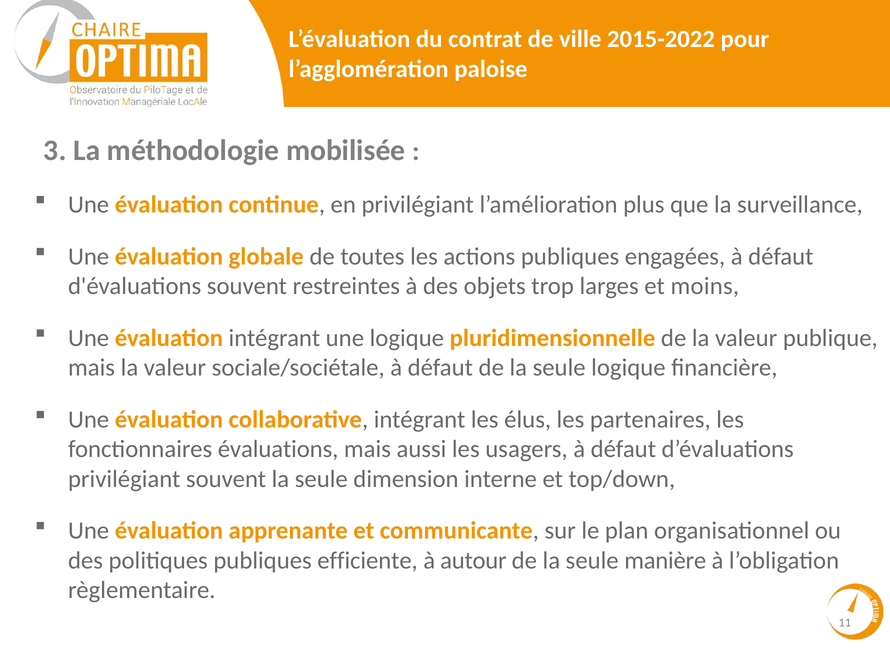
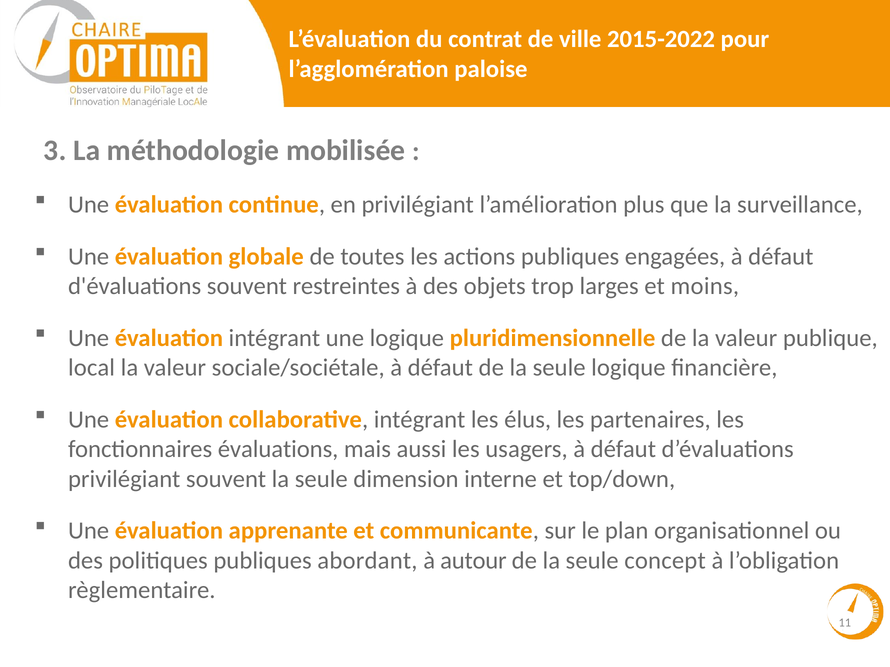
mais at (92, 368): mais -> local
efficiente: efficiente -> abordant
manière: manière -> concept
